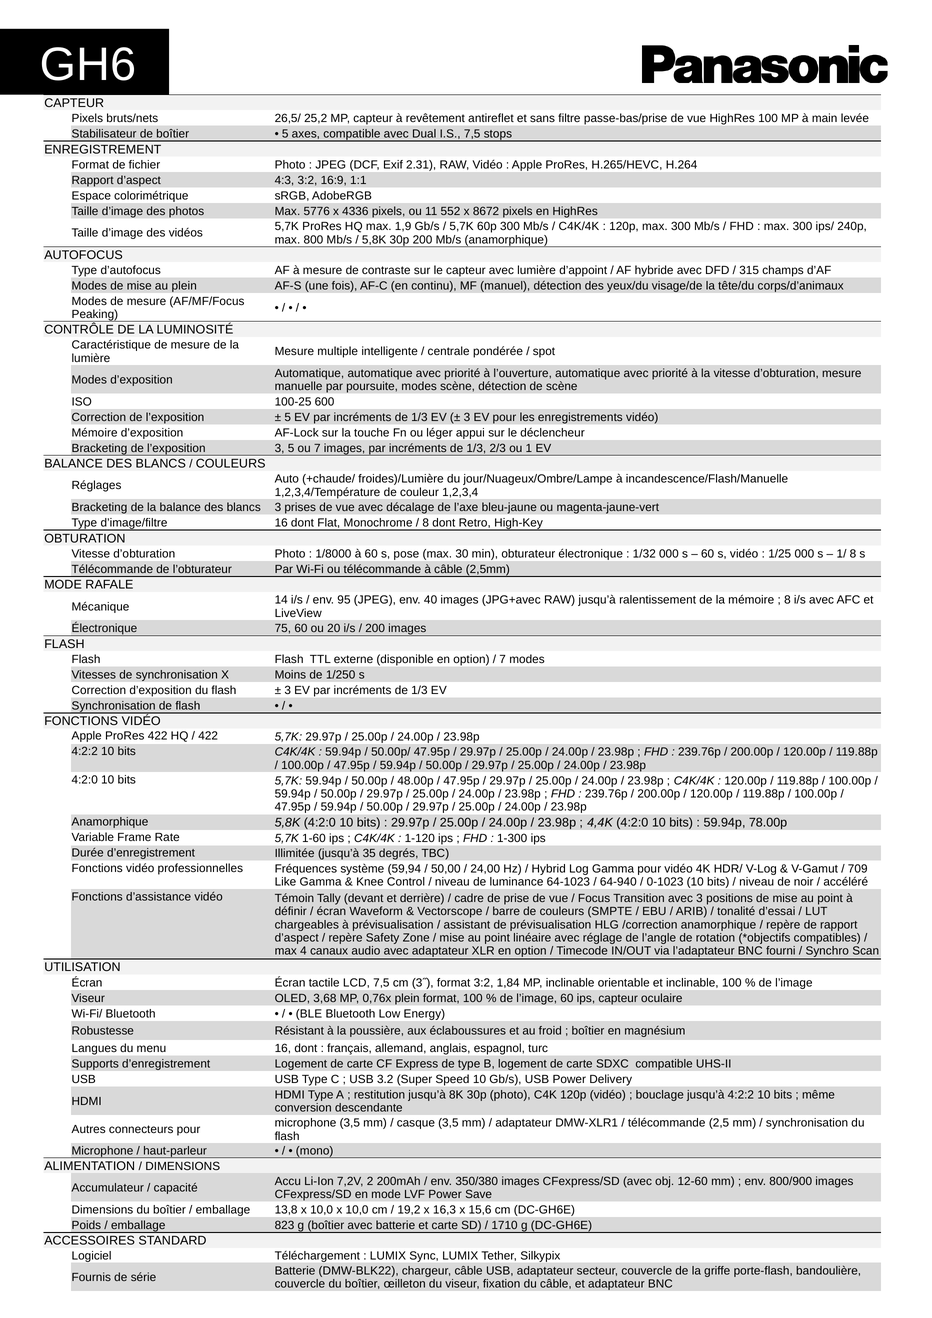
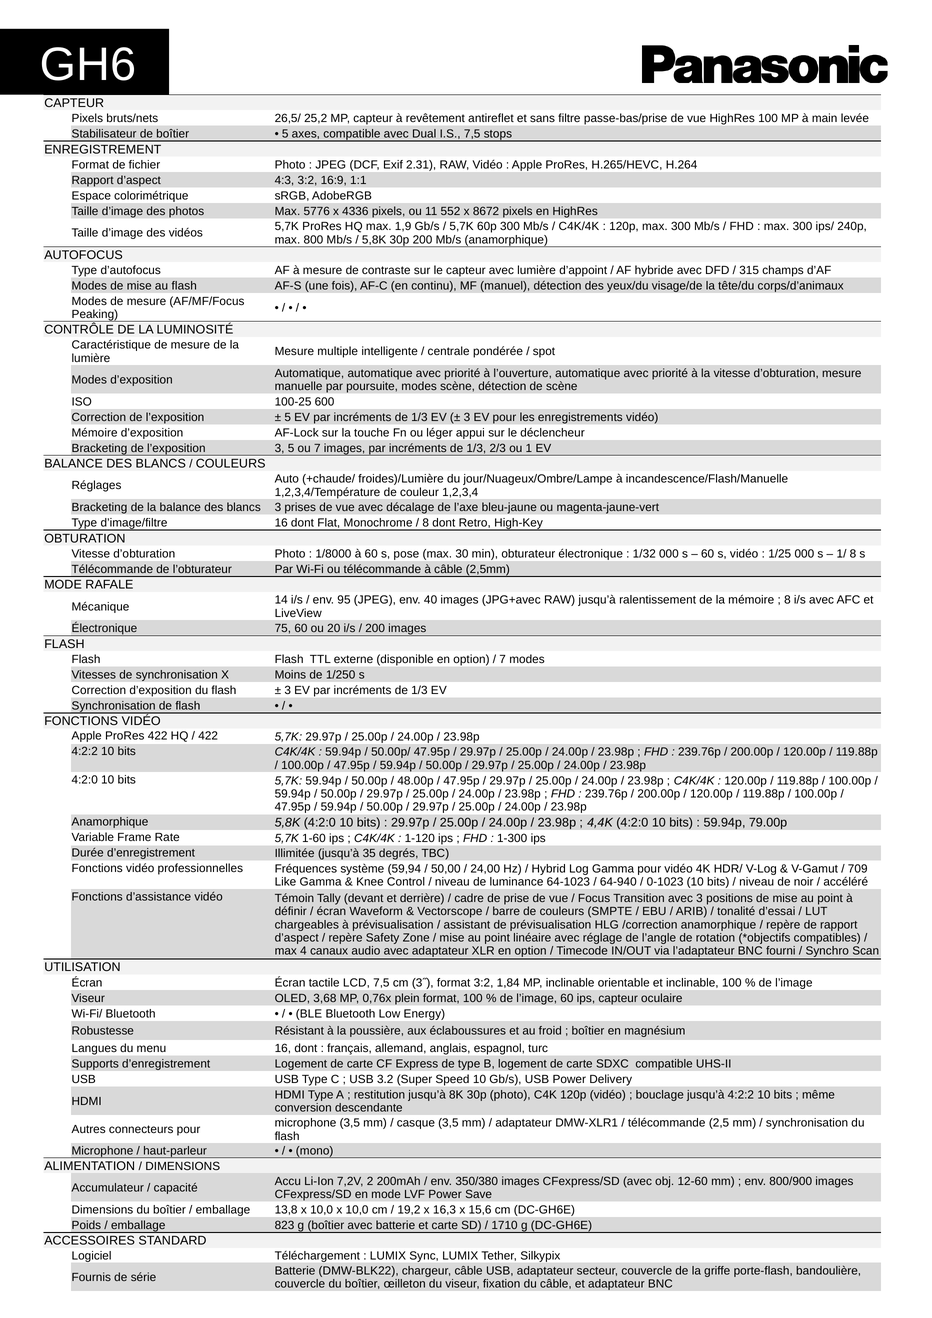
au plein: plein -> flash
78.00p: 78.00p -> 79.00p
